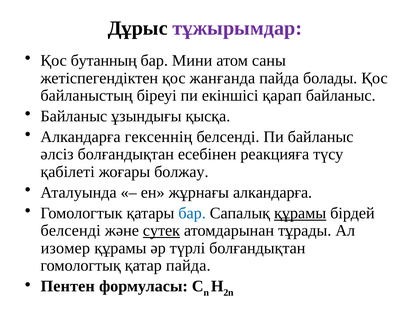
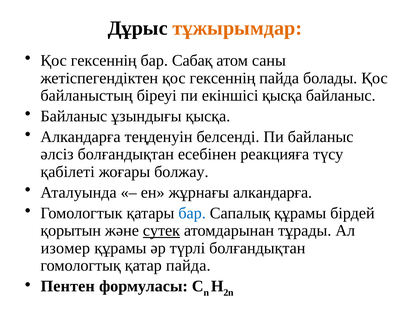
тұжырымдар colour: purple -> orange
бутанның at (104, 61): бутанның -> гексеннің
Мини: Мини -> Сабақ
жетіспегендіктен қос жанғанда: жанғанда -> гексеннің
екіншісі қарап: қарап -> қысқа
гексеннің: гексеннің -> теңденуін
құрамы at (300, 213) underline: present -> none
белсенді at (71, 231): белсенді -> қорытын
